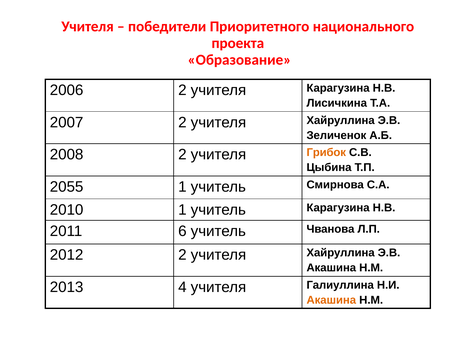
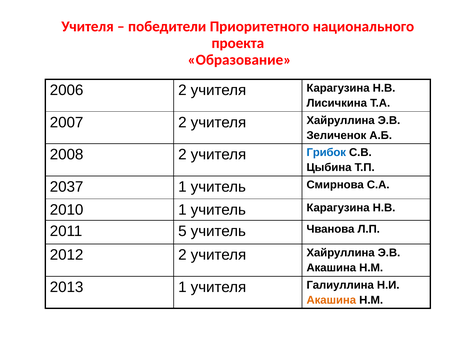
Грибок colour: orange -> blue
2055: 2055 -> 2037
6: 6 -> 5
2013 4: 4 -> 1
